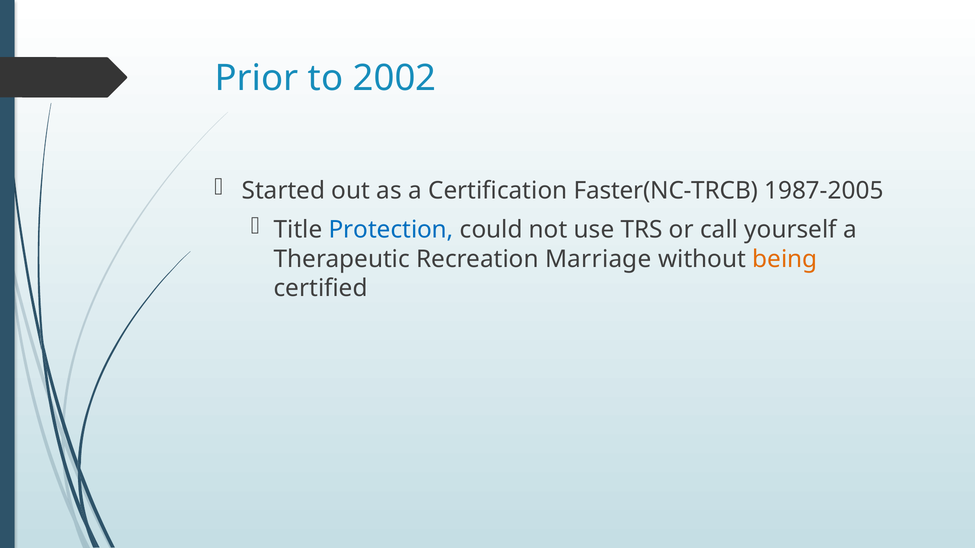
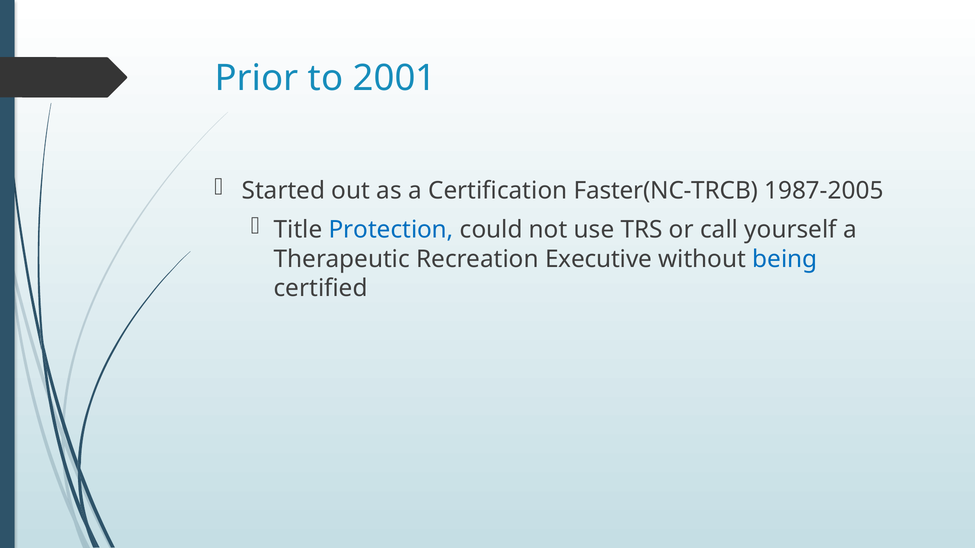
2002: 2002 -> 2001
Marriage: Marriage -> Executive
being colour: orange -> blue
